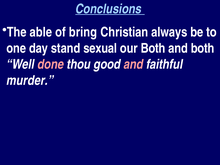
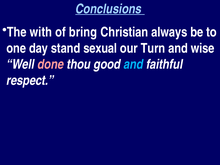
able: able -> with
our Both: Both -> Turn
and both: both -> wise
and at (133, 64) colour: pink -> light blue
murder: murder -> respect
